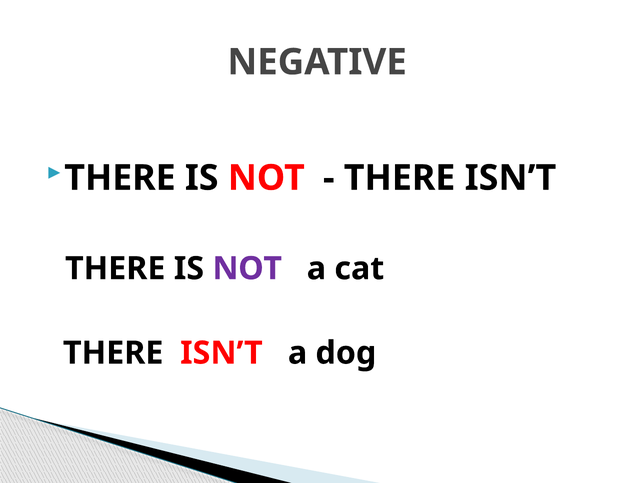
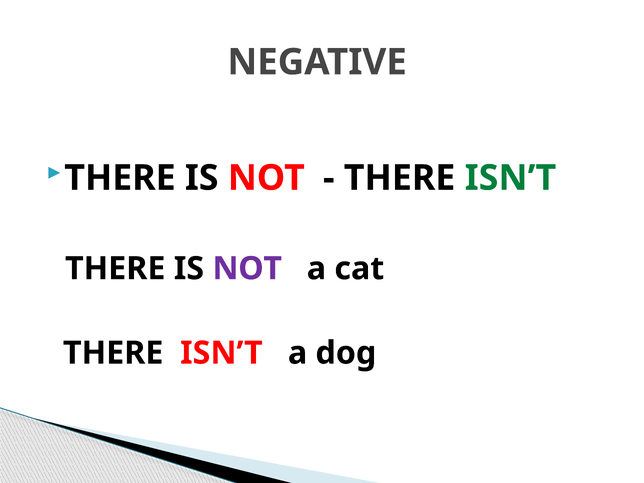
ISN’T at (510, 178) colour: black -> green
